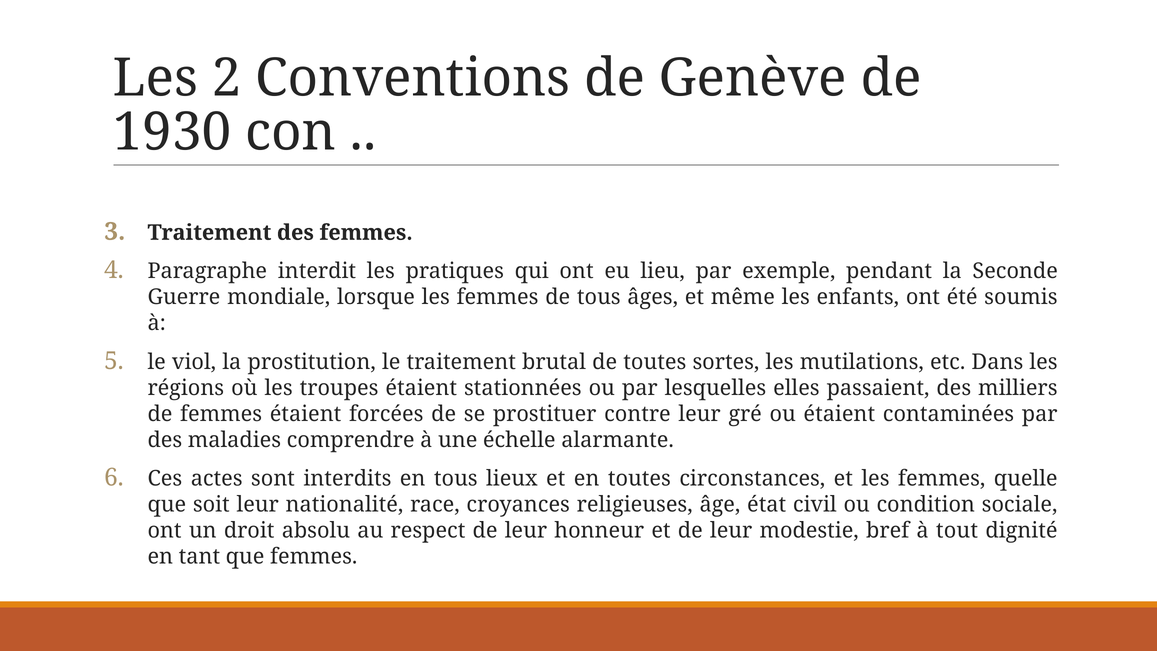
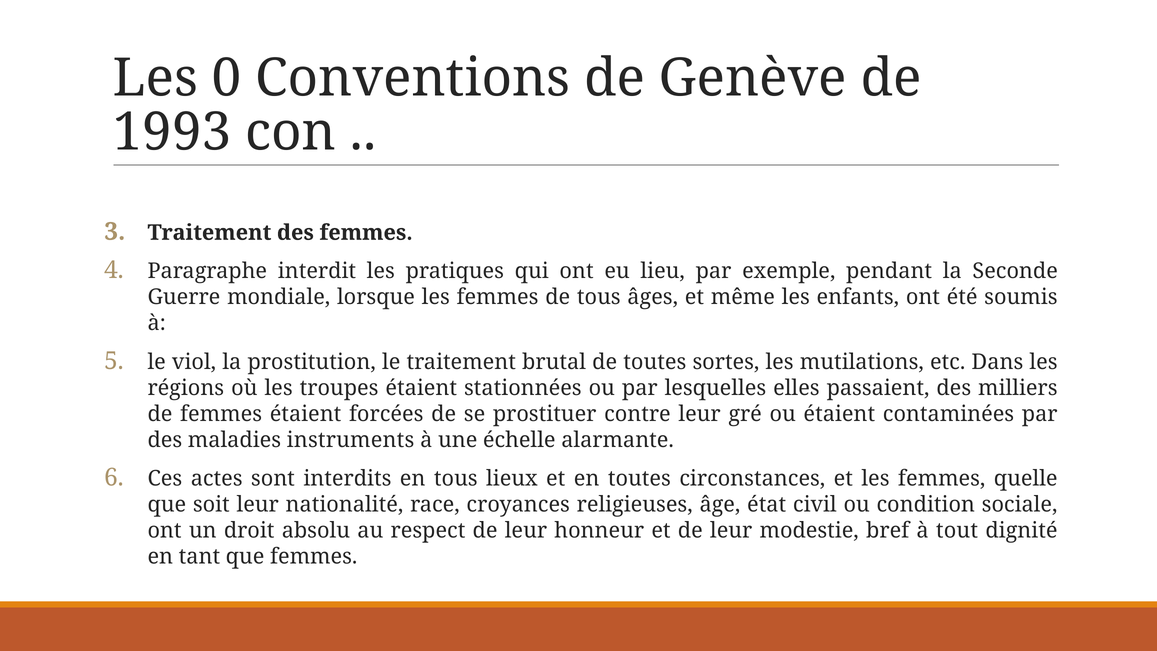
2: 2 -> 0
1930: 1930 -> 1993
comprendre: comprendre -> instruments
